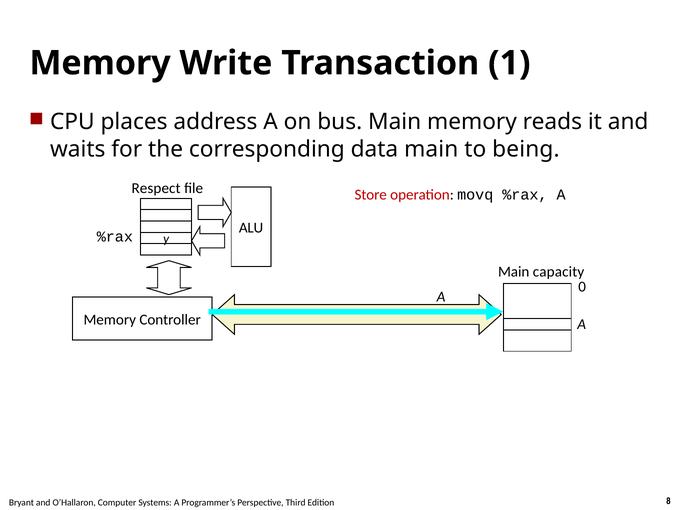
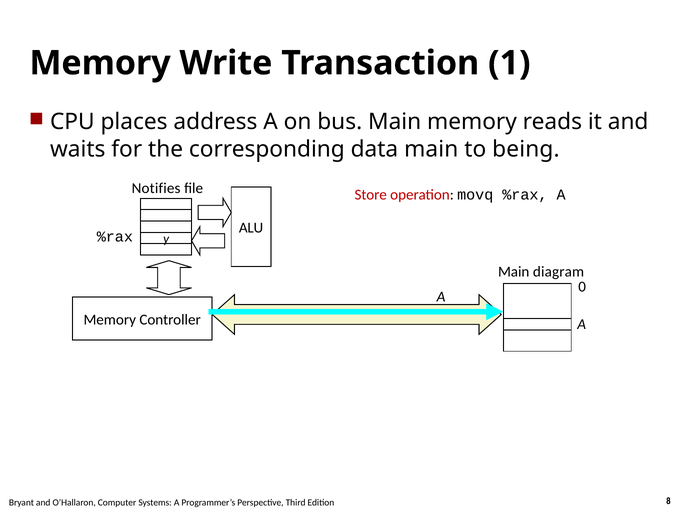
Respect: Respect -> Notifies
capacity: capacity -> diagram
